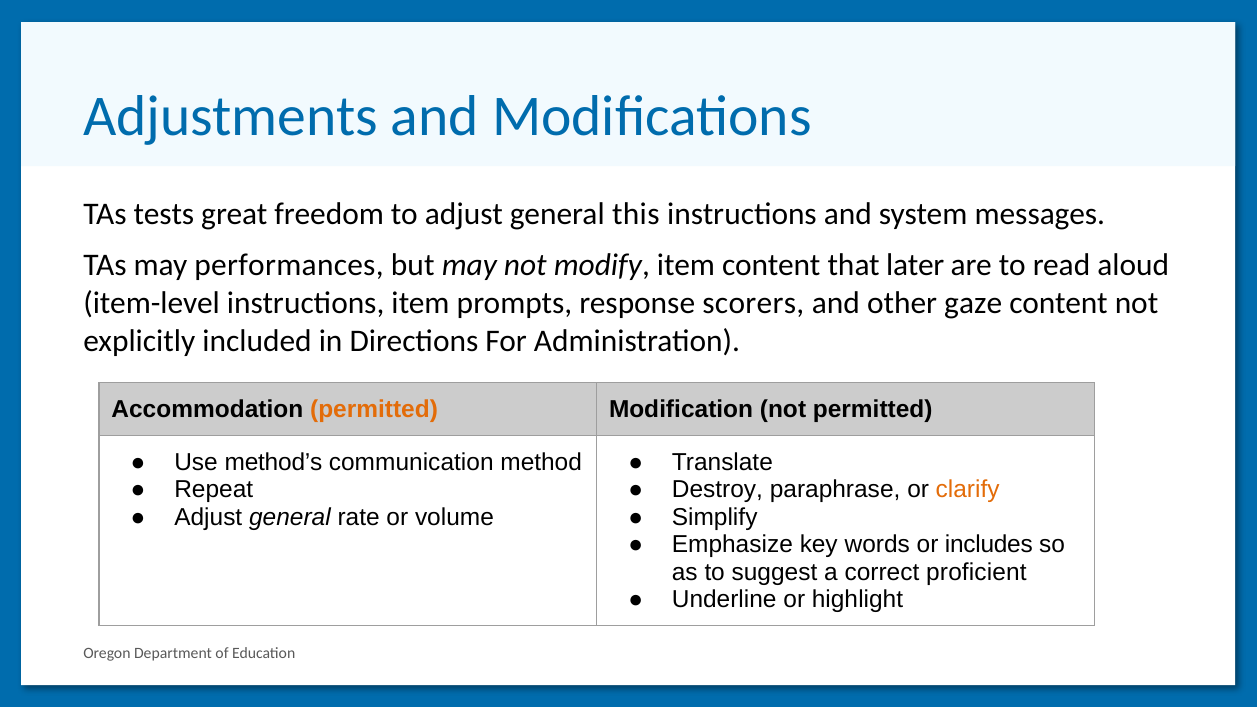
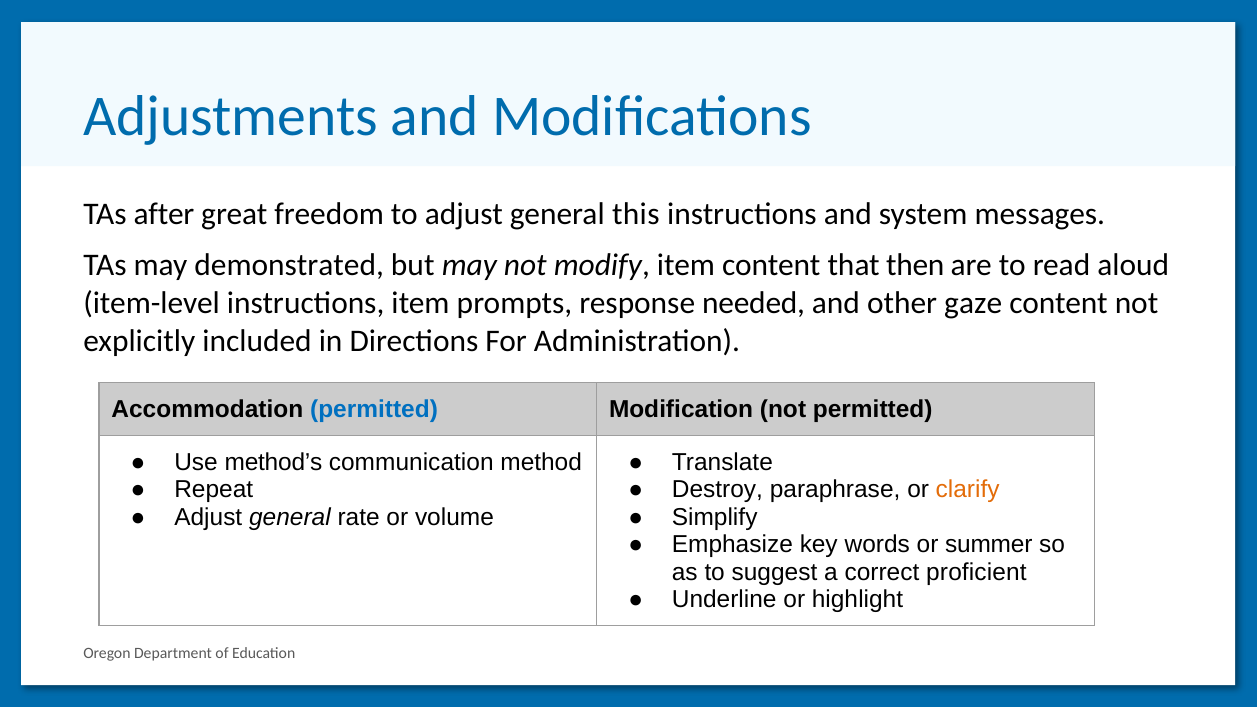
tests: tests -> after
performances: performances -> demonstrated
later: later -> then
scorers: scorers -> needed
permitted at (374, 410) colour: orange -> blue
includes: includes -> summer
